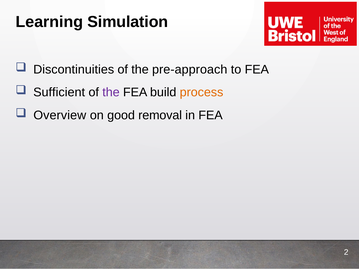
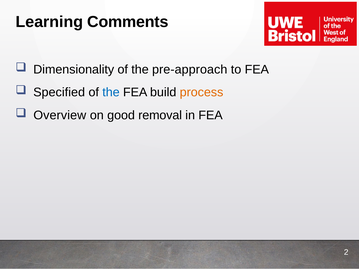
Simulation: Simulation -> Comments
Discontinuities: Discontinuities -> Dimensionality
Sufficient: Sufficient -> Specified
the at (111, 92) colour: purple -> blue
